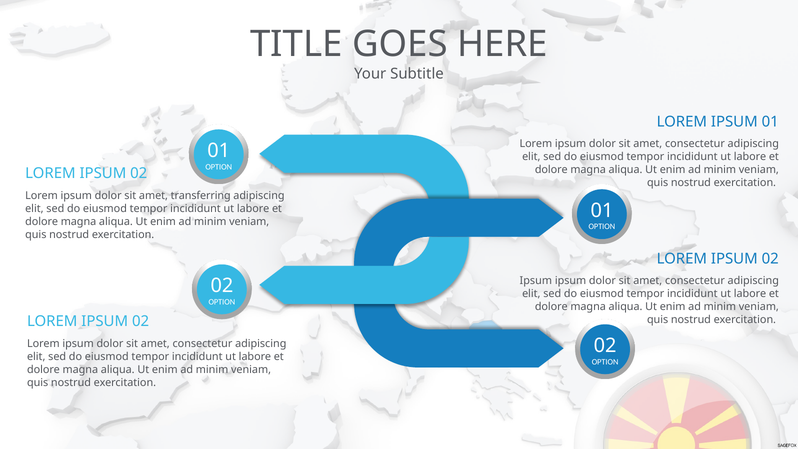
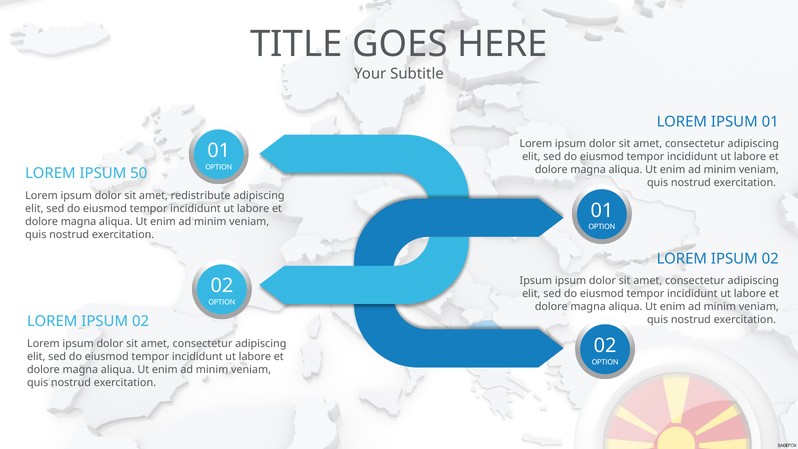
02 at (139, 174): 02 -> 50
transferring: transferring -> redistribute
